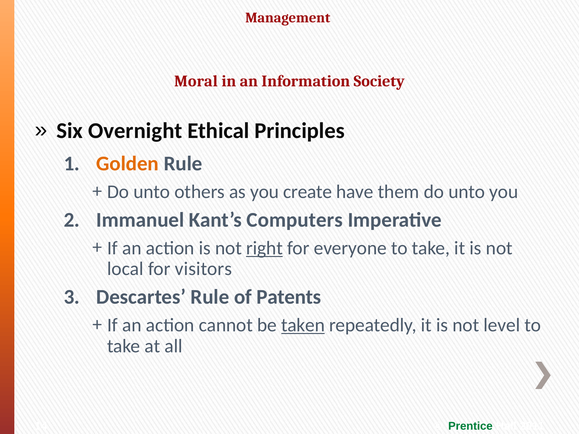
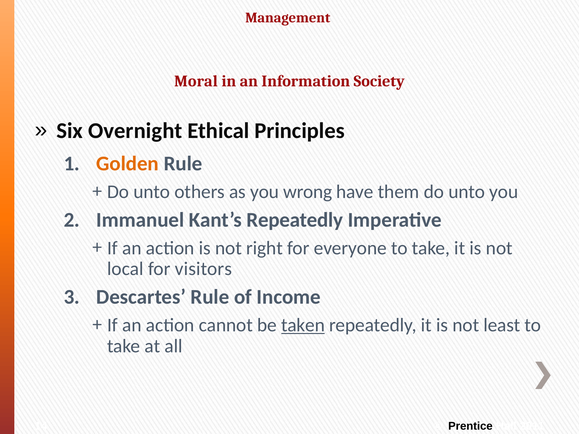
create: create -> wrong
Kant’s Computers: Computers -> Repeatedly
right underline: present -> none
Patents: Patents -> Income
level: level -> least
Prentice colour: green -> black
